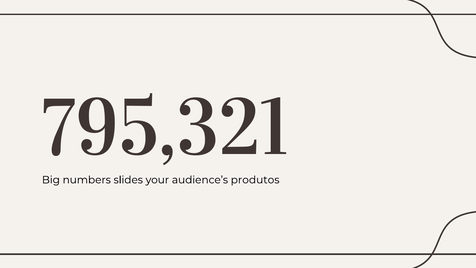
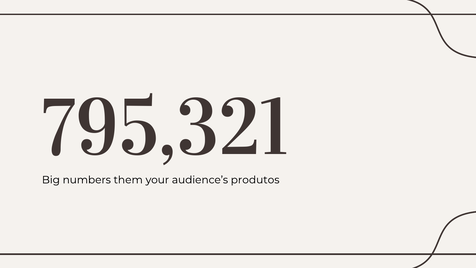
slides: slides -> them
